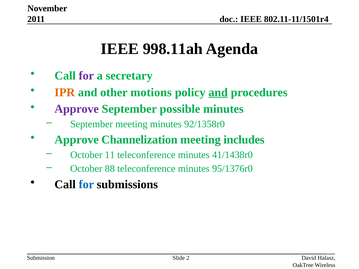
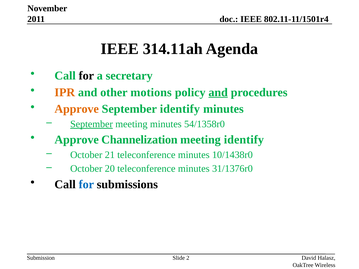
998.11ah: 998.11ah -> 314.11ah
for at (86, 76) colour: purple -> black
Approve at (77, 109) colour: purple -> orange
September possible: possible -> identify
September at (92, 124) underline: none -> present
92/1358r0: 92/1358r0 -> 54/1358r0
meeting includes: includes -> identify
11: 11 -> 21
41/1438r0: 41/1438r0 -> 10/1438r0
88: 88 -> 20
95/1376r0: 95/1376r0 -> 31/1376r0
